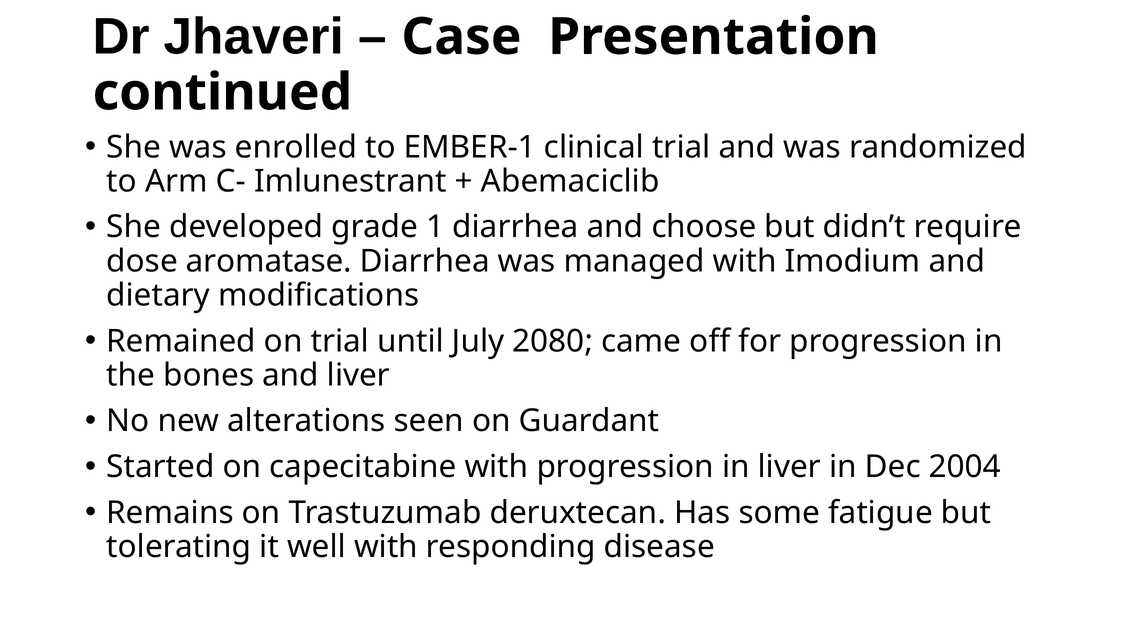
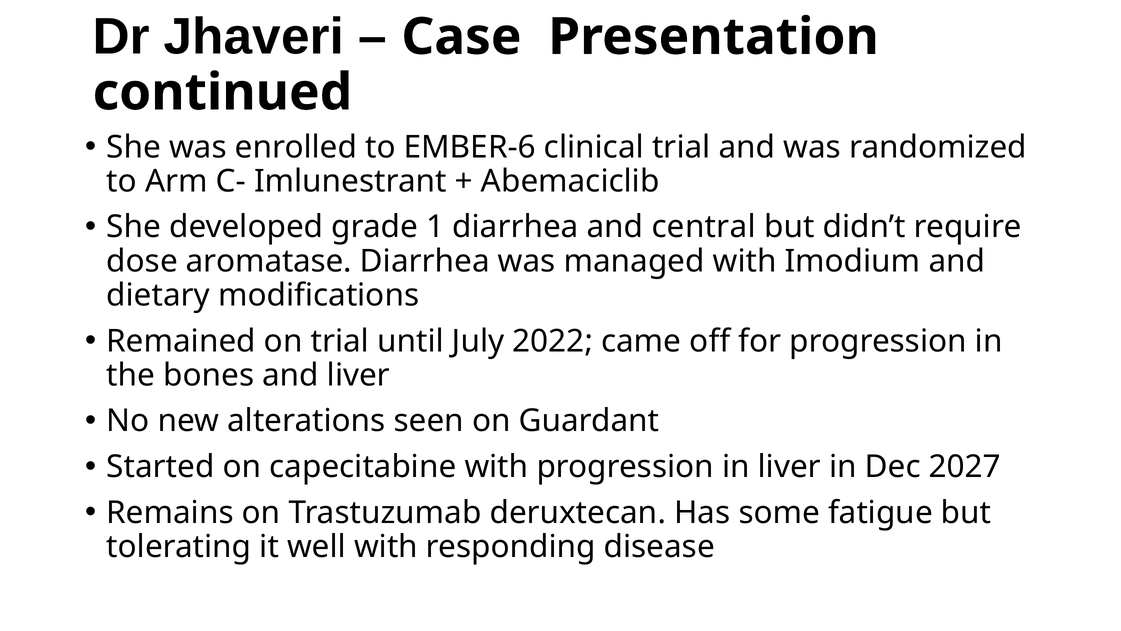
EMBER-1: EMBER-1 -> EMBER-6
choose: choose -> central
2080: 2080 -> 2022
2004: 2004 -> 2027
